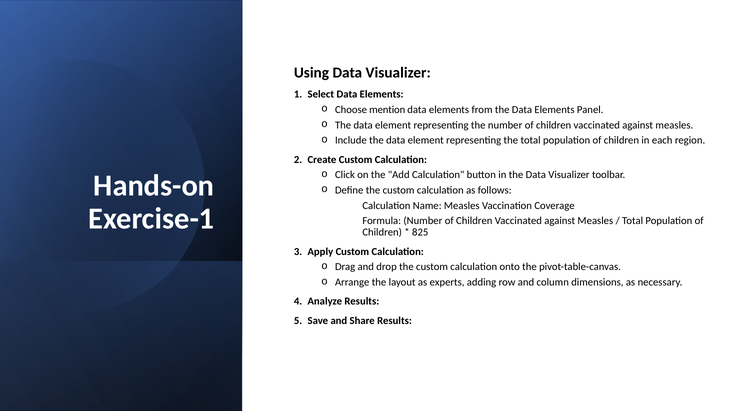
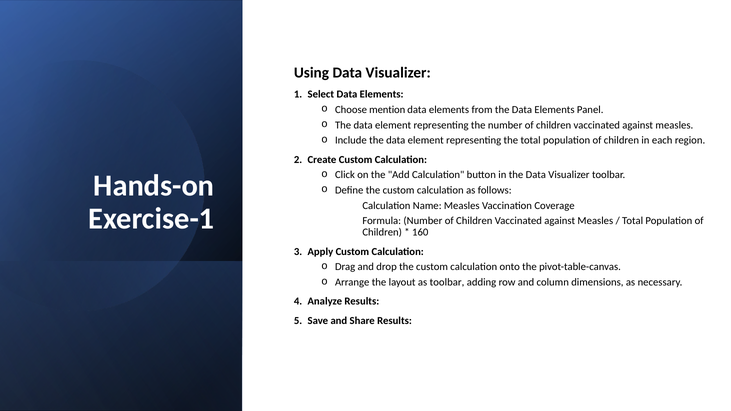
825: 825 -> 160
as experts: experts -> toolbar
